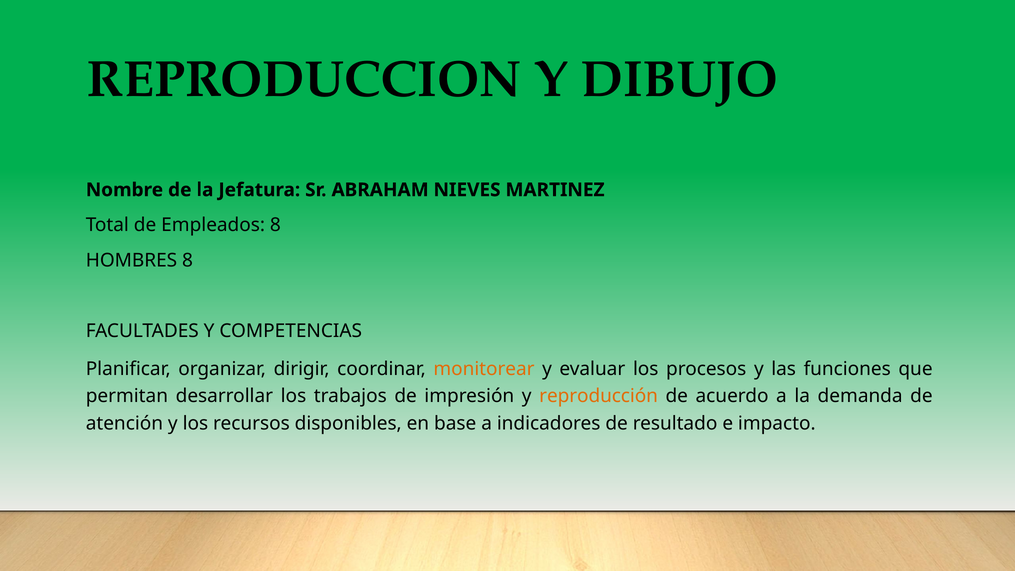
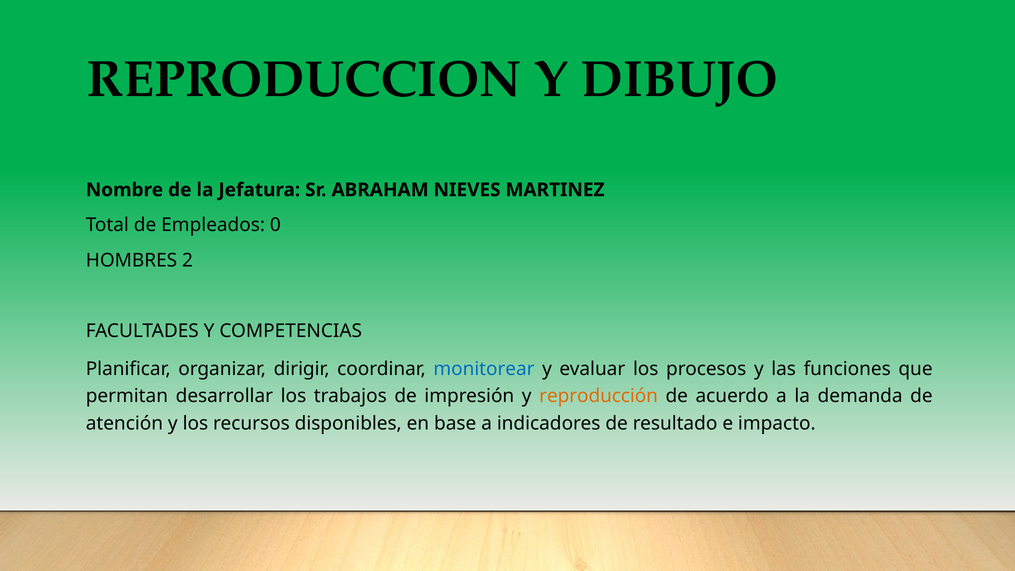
Empleados 8: 8 -> 0
HOMBRES 8: 8 -> 2
monitorear colour: orange -> blue
